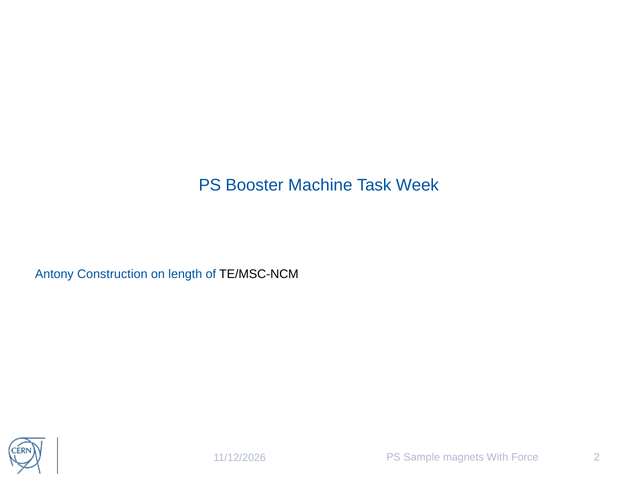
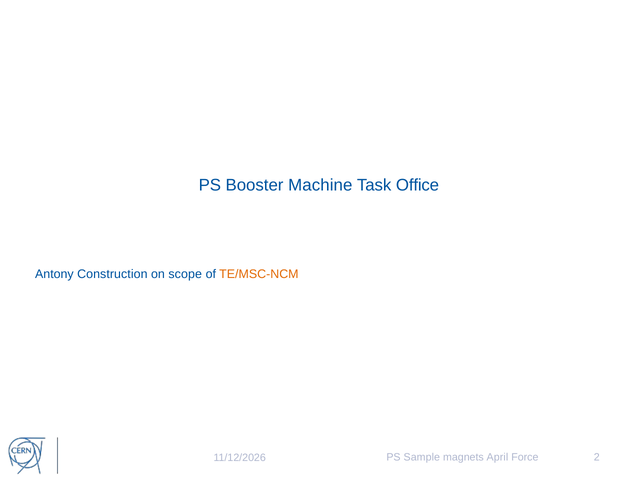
Week: Week -> Office
length: length -> scope
TE/MSC-NCM colour: black -> orange
With: With -> April
